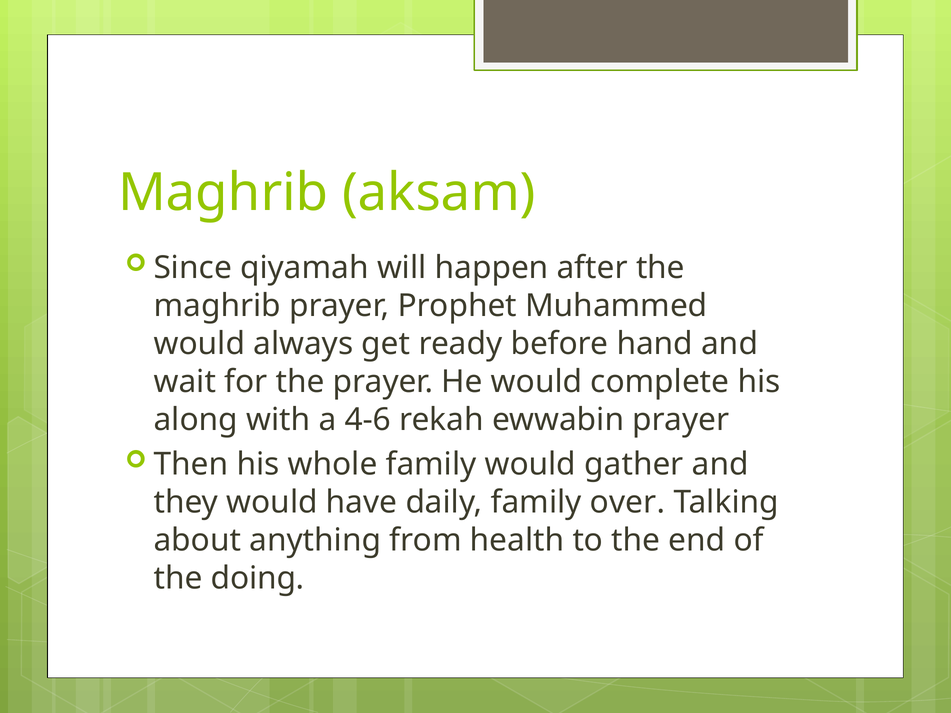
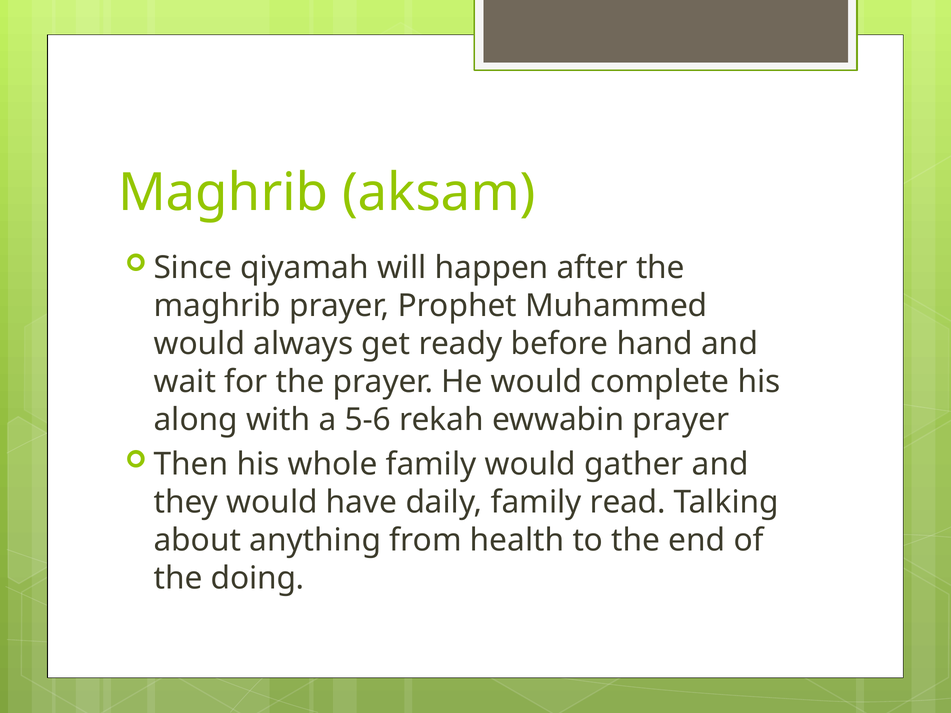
4-6: 4-6 -> 5-6
over: over -> read
